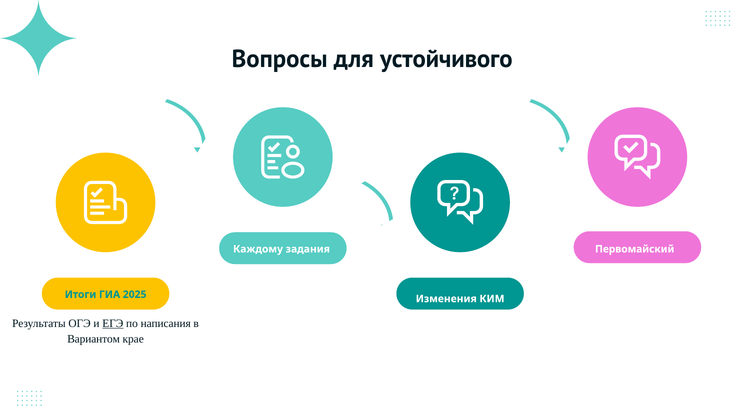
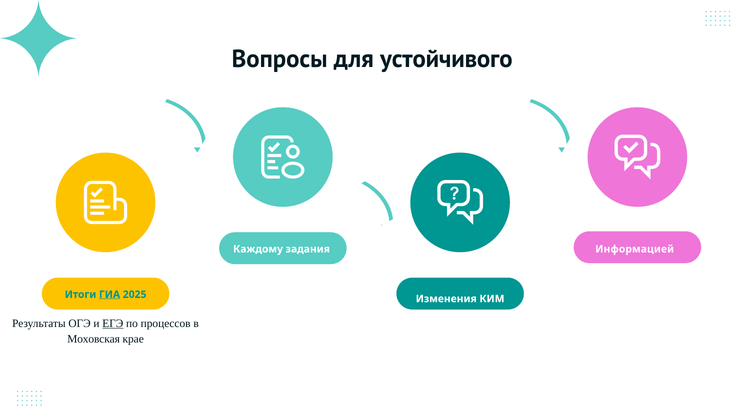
Первомайский: Первомайский -> Информацией
ГИА underline: none -> present
написания: написания -> процессов
Вариантом: Вариантом -> Моховская
